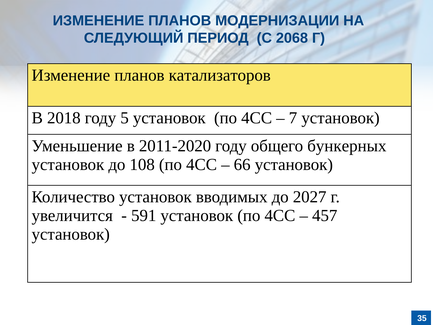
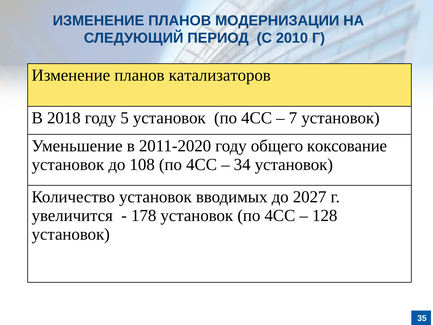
2068: 2068 -> 2010
бункерных: бункерных -> коксование
66: 66 -> 34
591: 591 -> 178
457: 457 -> 128
